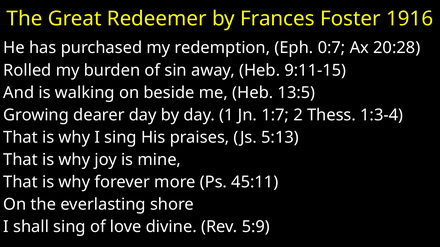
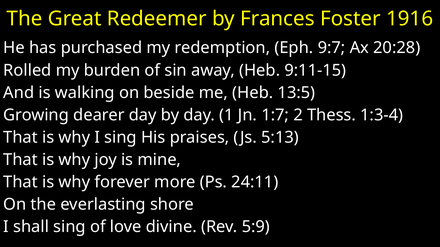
0:7: 0:7 -> 9:7
45:11: 45:11 -> 24:11
